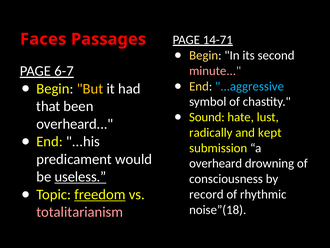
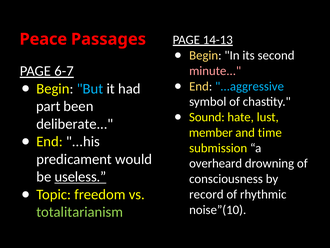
14-71: 14-71 -> 14-13
Faces: Faces -> Peace
But colour: yellow -> light blue
that: that -> part
overheard at (75, 124): overheard -> deliberate
radically: radically -> member
kept: kept -> time
freedom underline: present -> none
noise”(18: noise”(18 -> noise”(10
totalitarianism colour: pink -> light green
